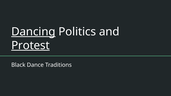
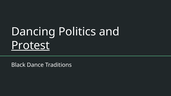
Dancing underline: present -> none
